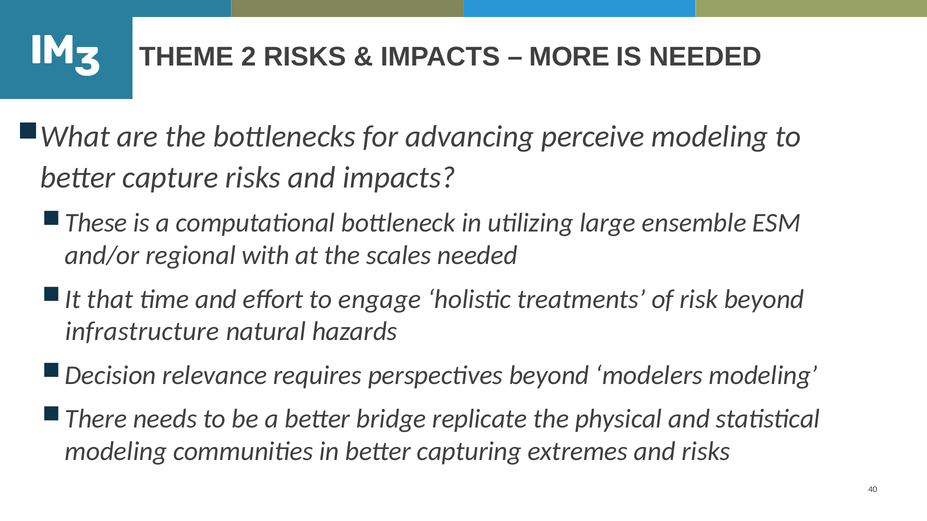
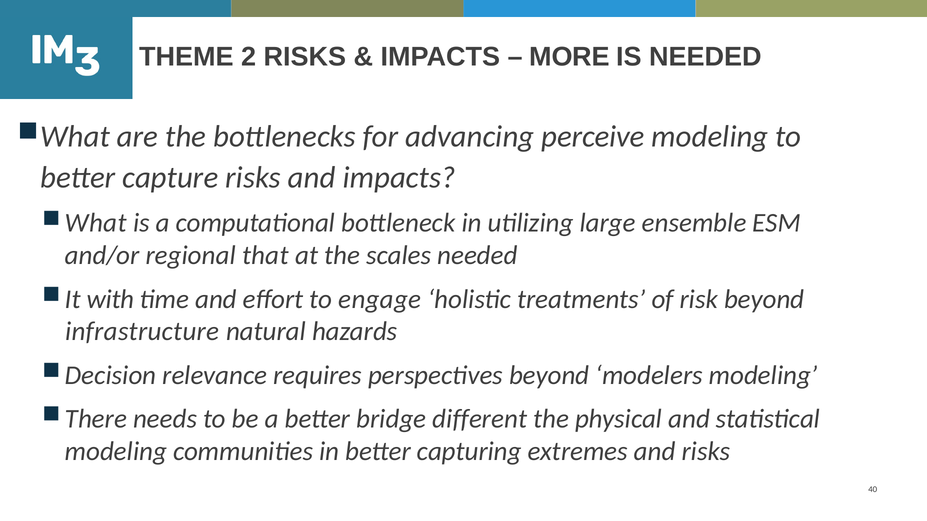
These at (96, 223): These -> What
with: with -> that
that: that -> with
replicate: replicate -> different
